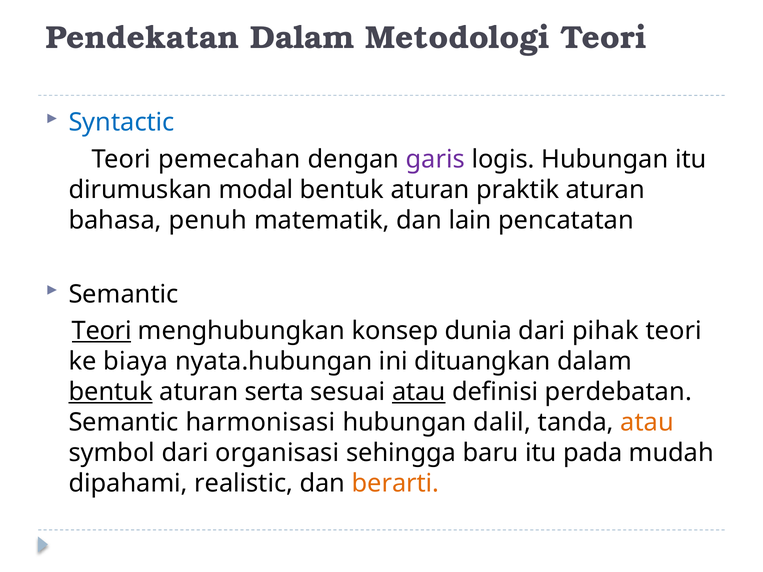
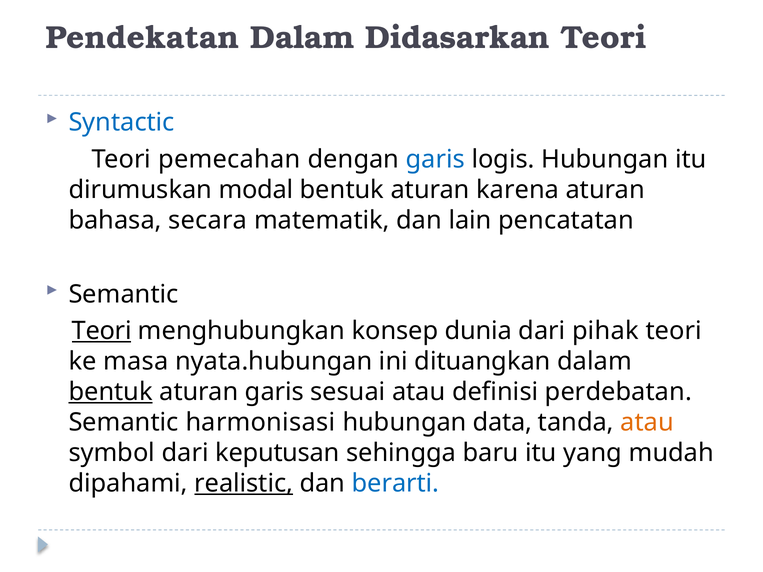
Metodologi: Metodologi -> Didasarkan
garis at (435, 159) colour: purple -> blue
praktik: praktik -> karena
penuh: penuh -> secara
biaya: biaya -> masa
aturan serta: serta -> garis
atau at (419, 392) underline: present -> none
dalil: dalil -> data
organisasi: organisasi -> keputusan
pada: pada -> yang
realistic underline: none -> present
berarti colour: orange -> blue
